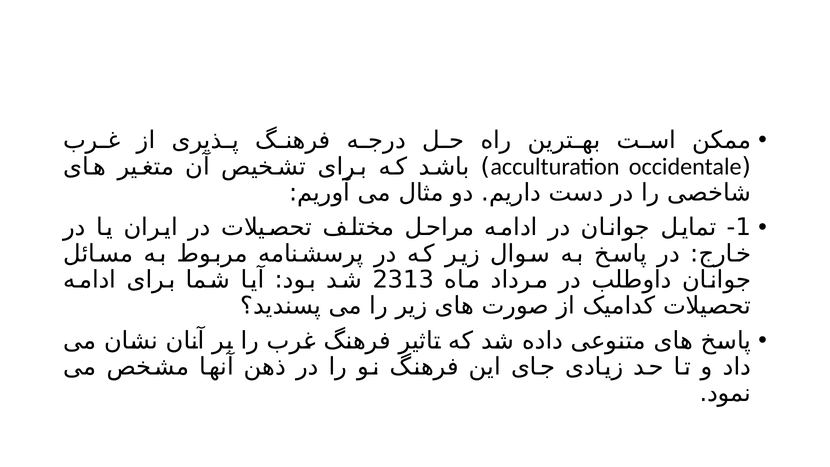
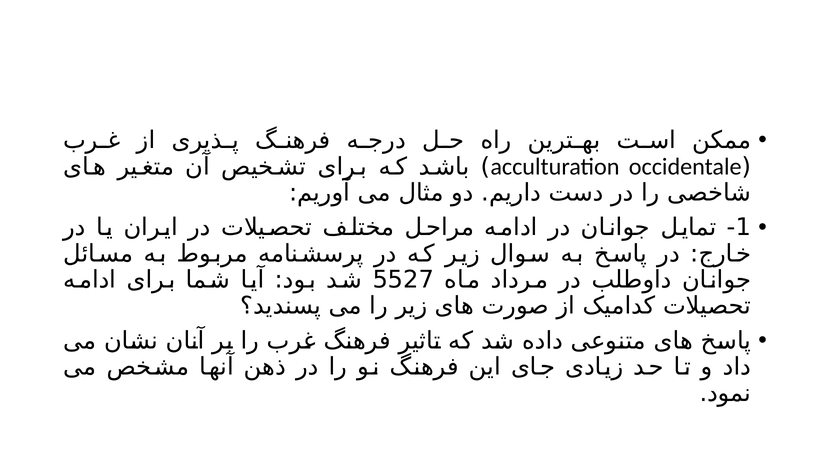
2313: 2313 -> 5527
